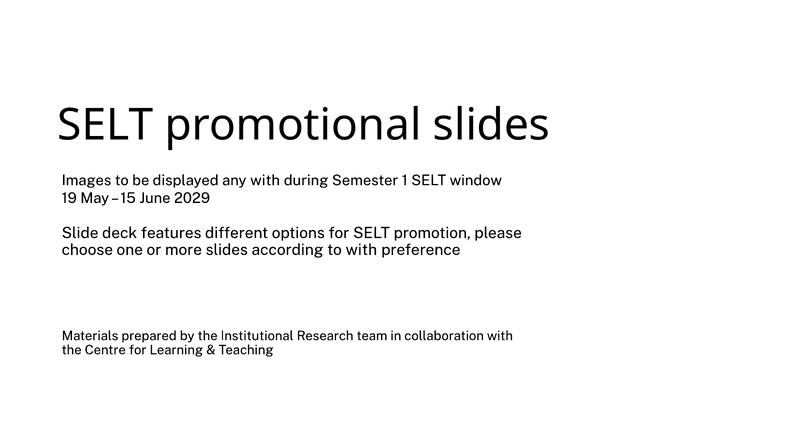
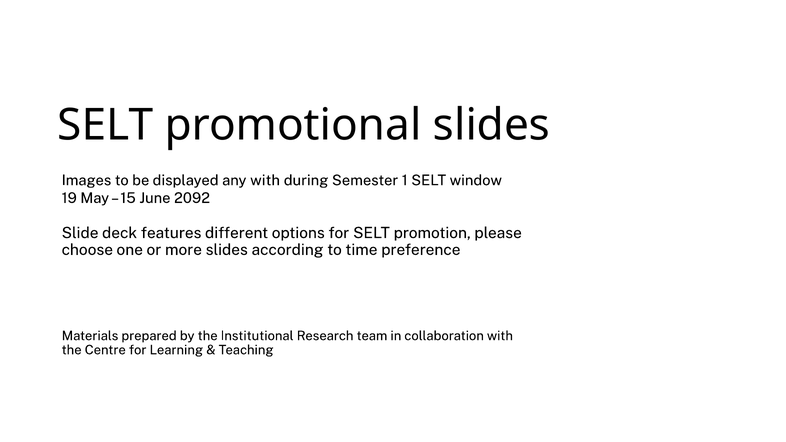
2029: 2029 -> 2092
to with: with -> time
